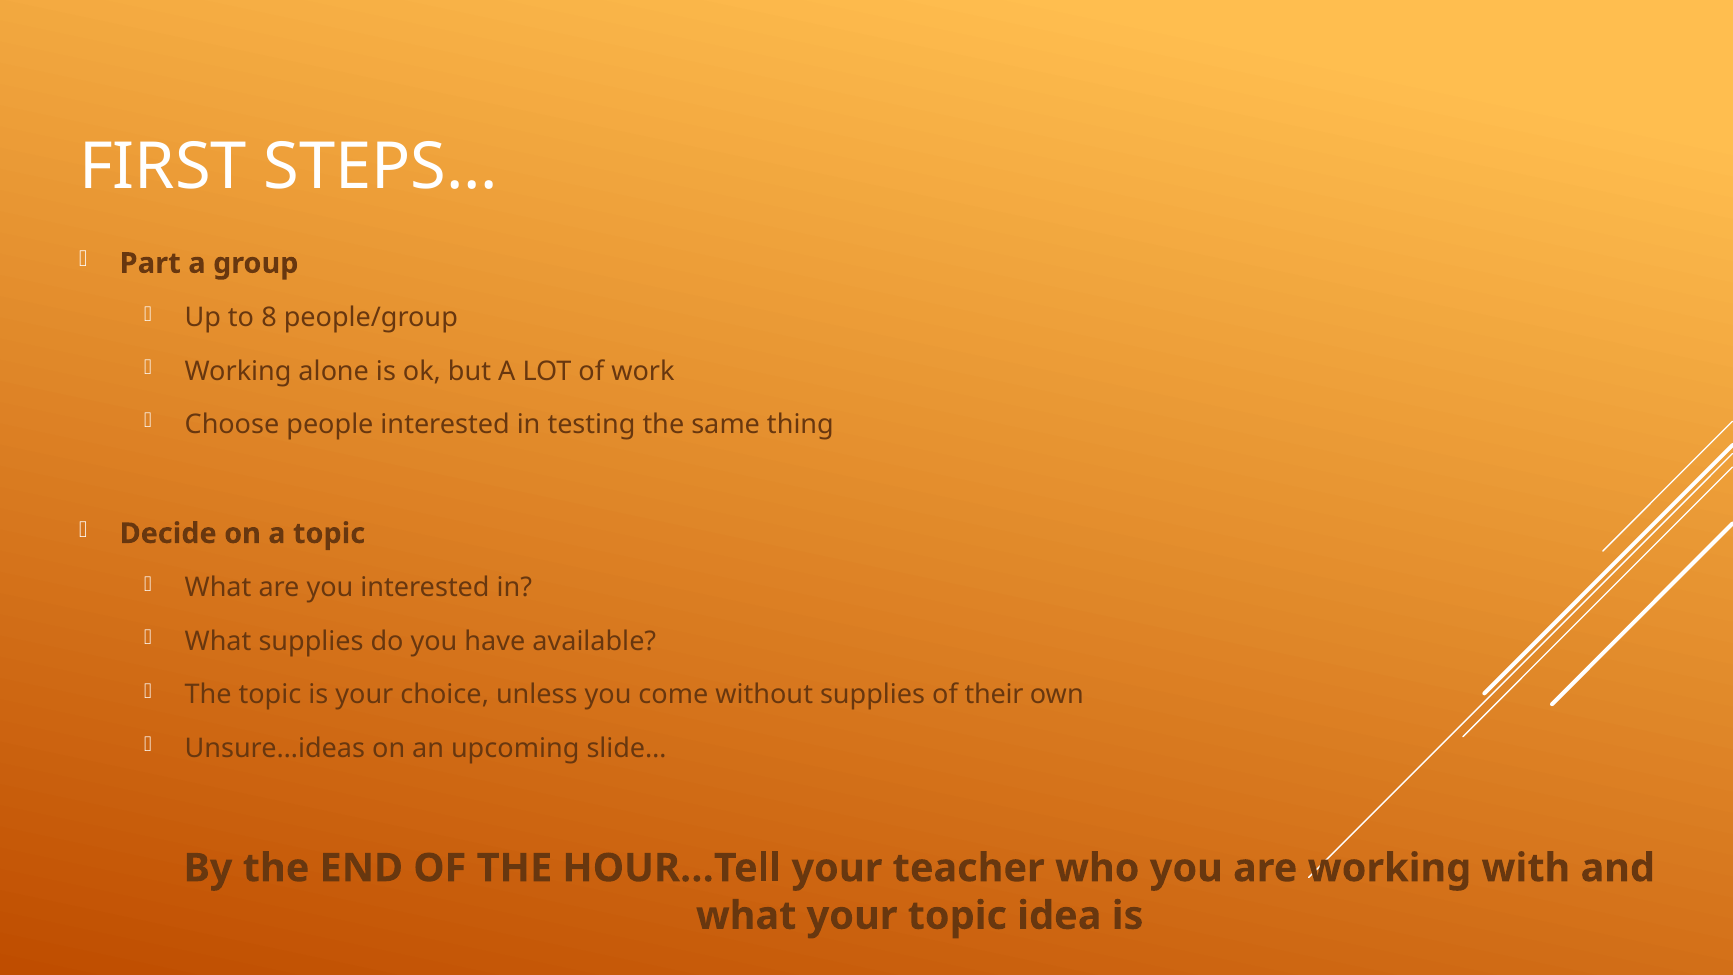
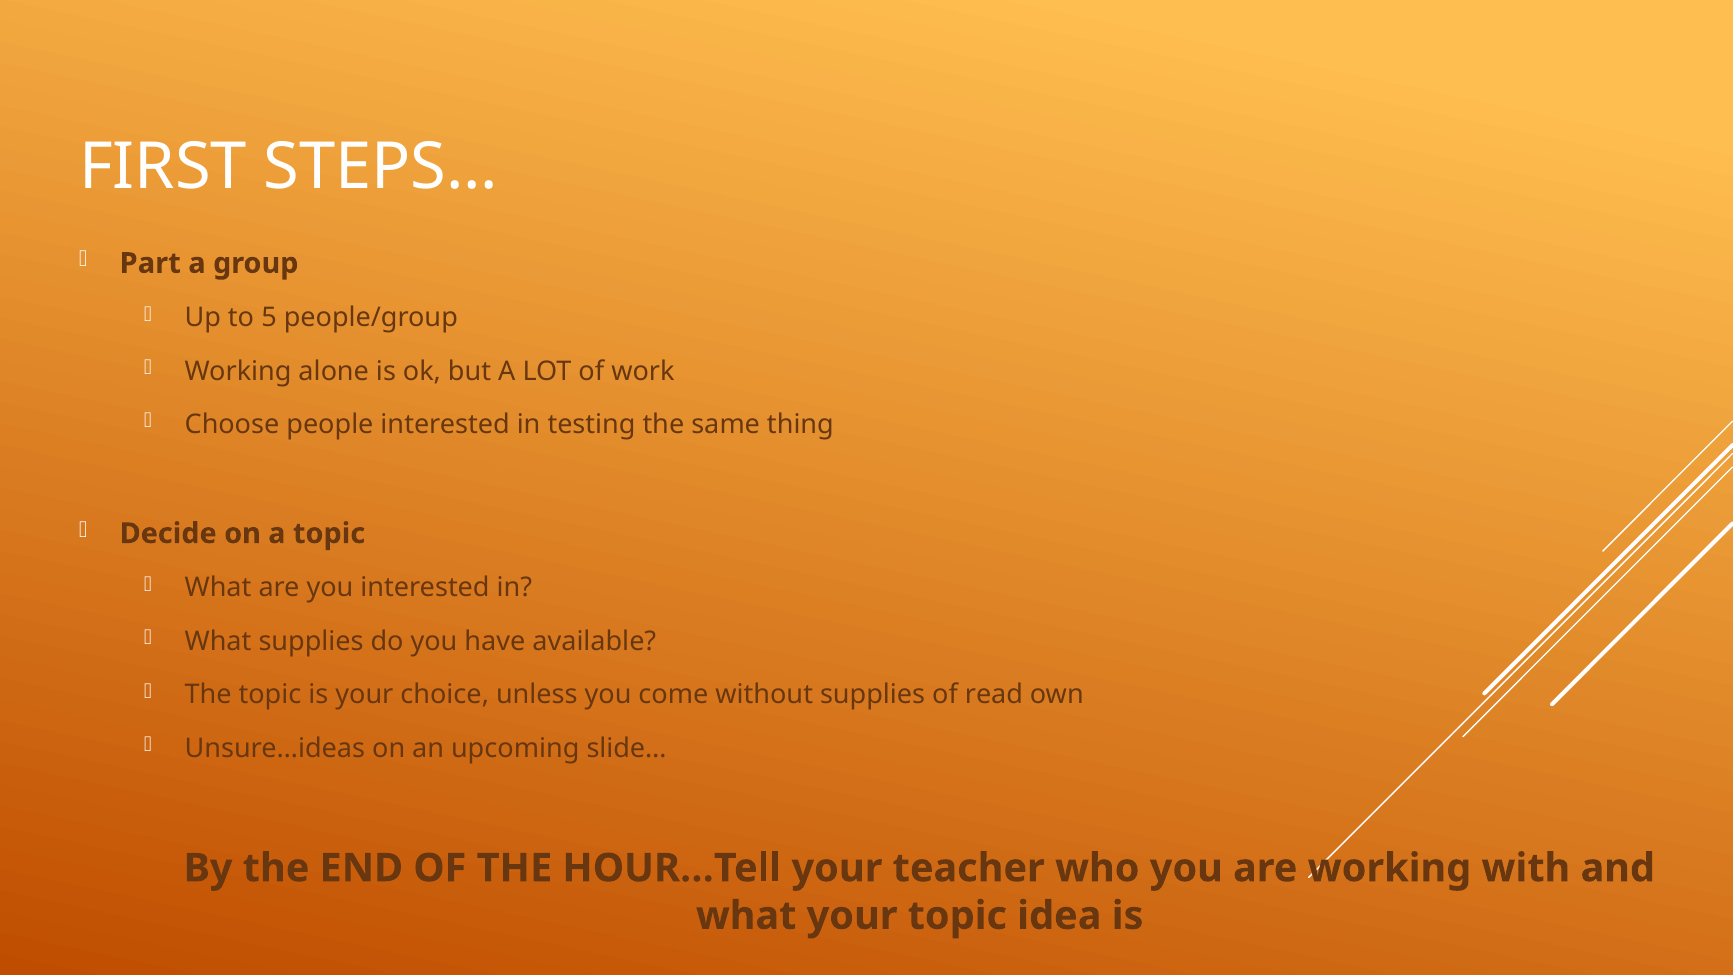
8: 8 -> 5
their: their -> read
